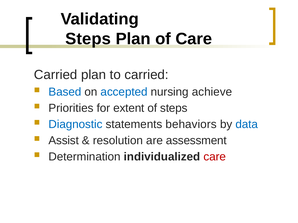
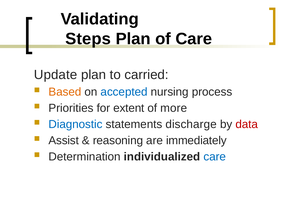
Carried at (56, 75): Carried -> Update
Based colour: blue -> orange
achieve: achieve -> process
of steps: steps -> more
behaviors: behaviors -> discharge
data colour: blue -> red
resolution: resolution -> reasoning
assessment: assessment -> immediately
care at (215, 157) colour: red -> blue
